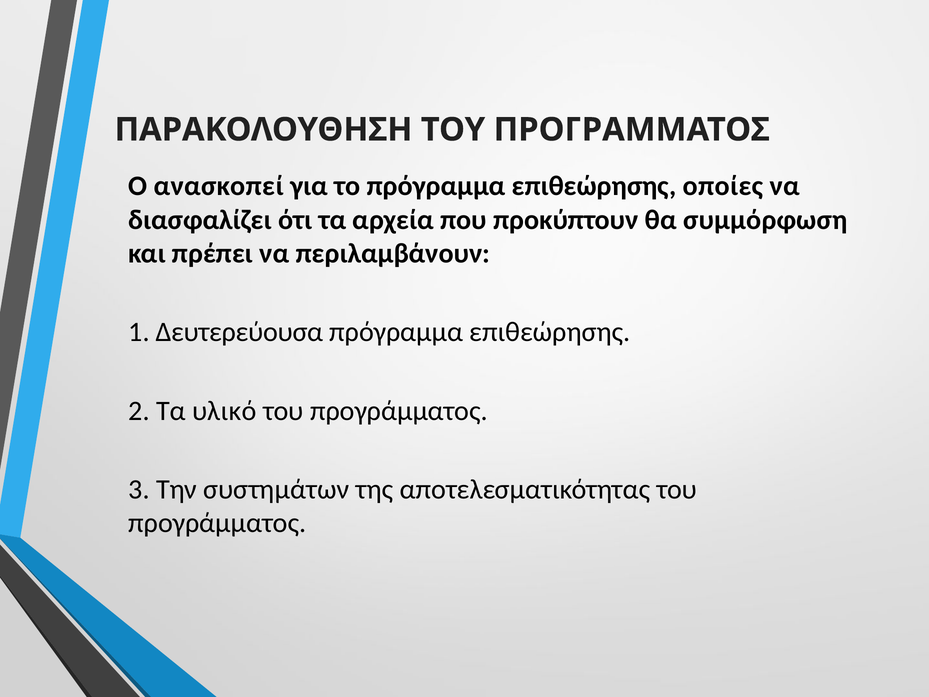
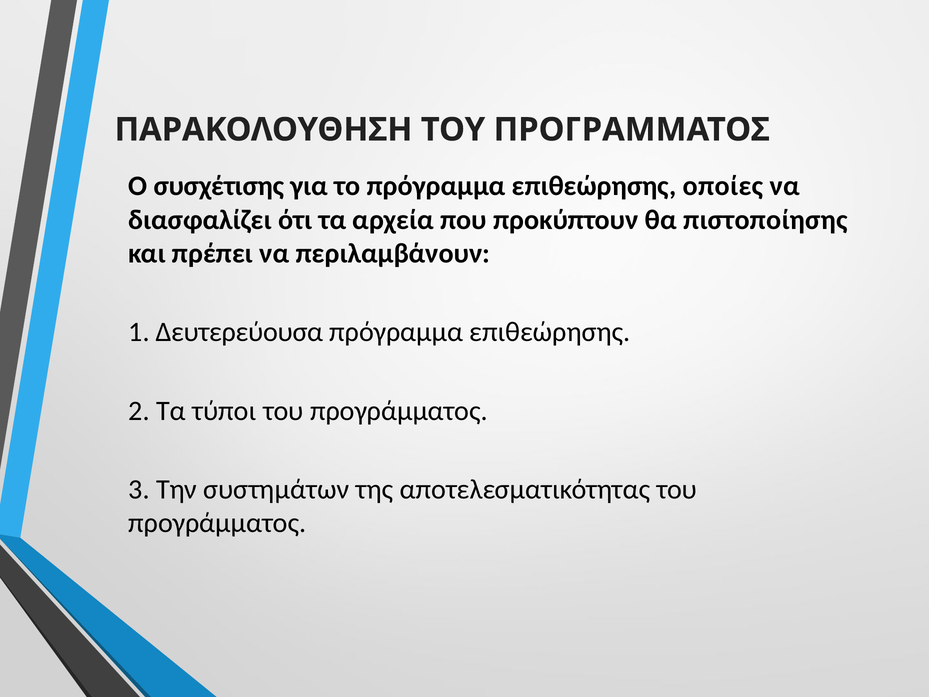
ανασκοπεί: ανασκοπεί -> συσχέτισης
συμμόρφωση: συμμόρφωση -> πιστοποίησης
υλικό: υλικό -> τύποι
